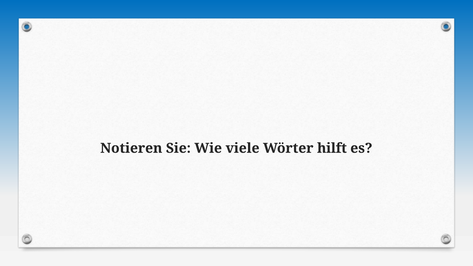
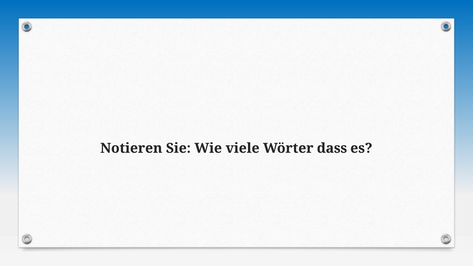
hilft: hilft -> dass
